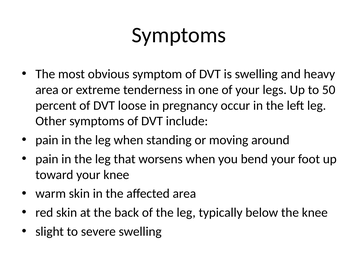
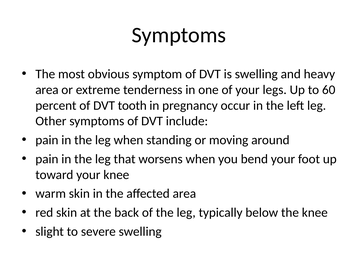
50: 50 -> 60
loose: loose -> tooth
